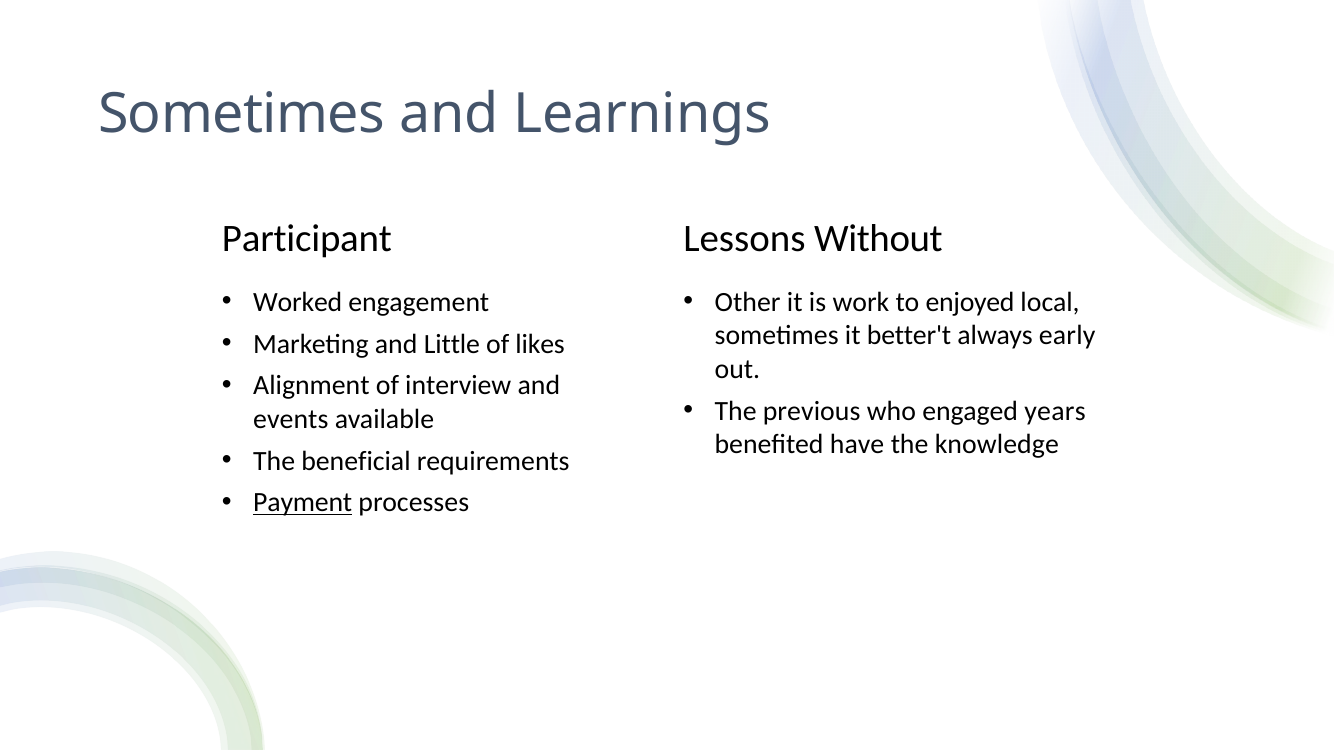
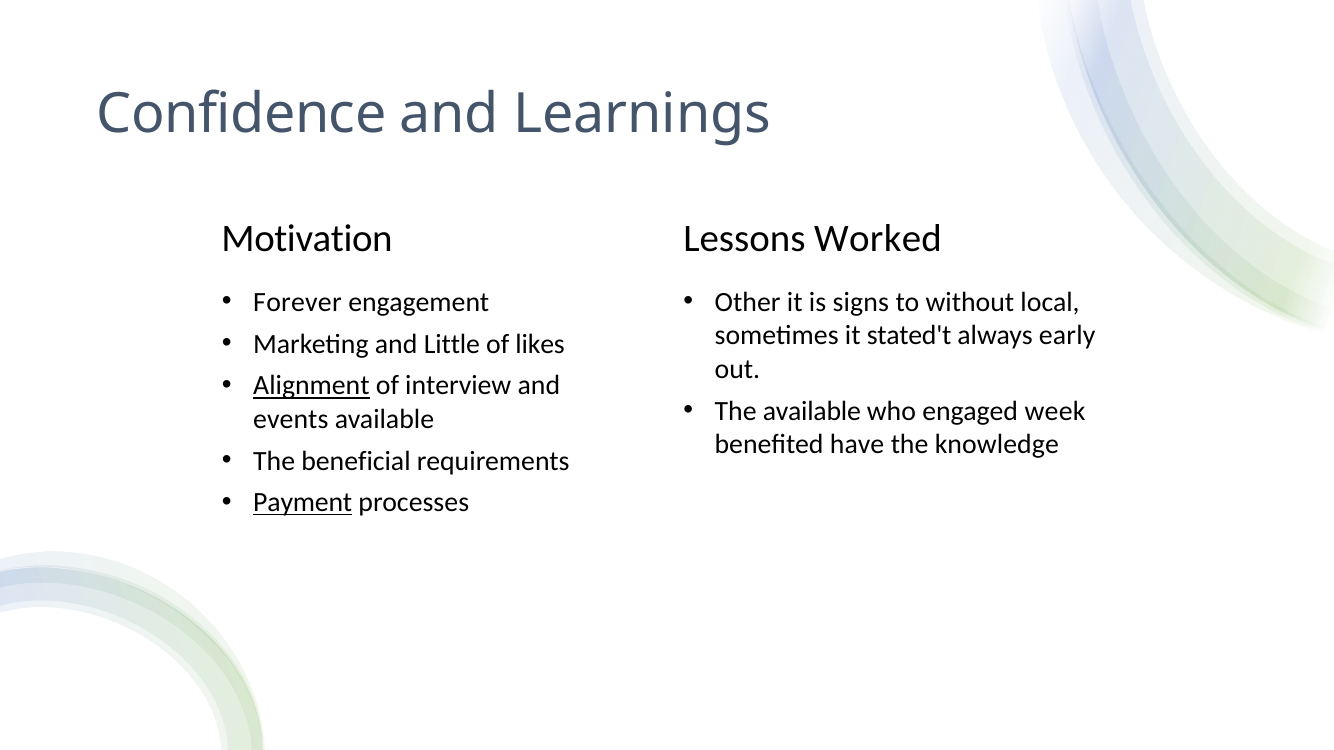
Sometimes at (242, 115): Sometimes -> Confidence
Participant: Participant -> Motivation
Without: Without -> Worked
Worked: Worked -> Forever
work: work -> signs
enjoyed: enjoyed -> without
better't: better't -> stated't
Alignment underline: none -> present
The previous: previous -> available
years: years -> week
